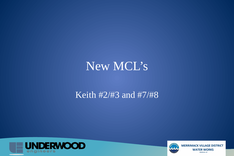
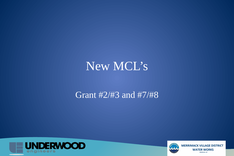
Keith: Keith -> Grant
